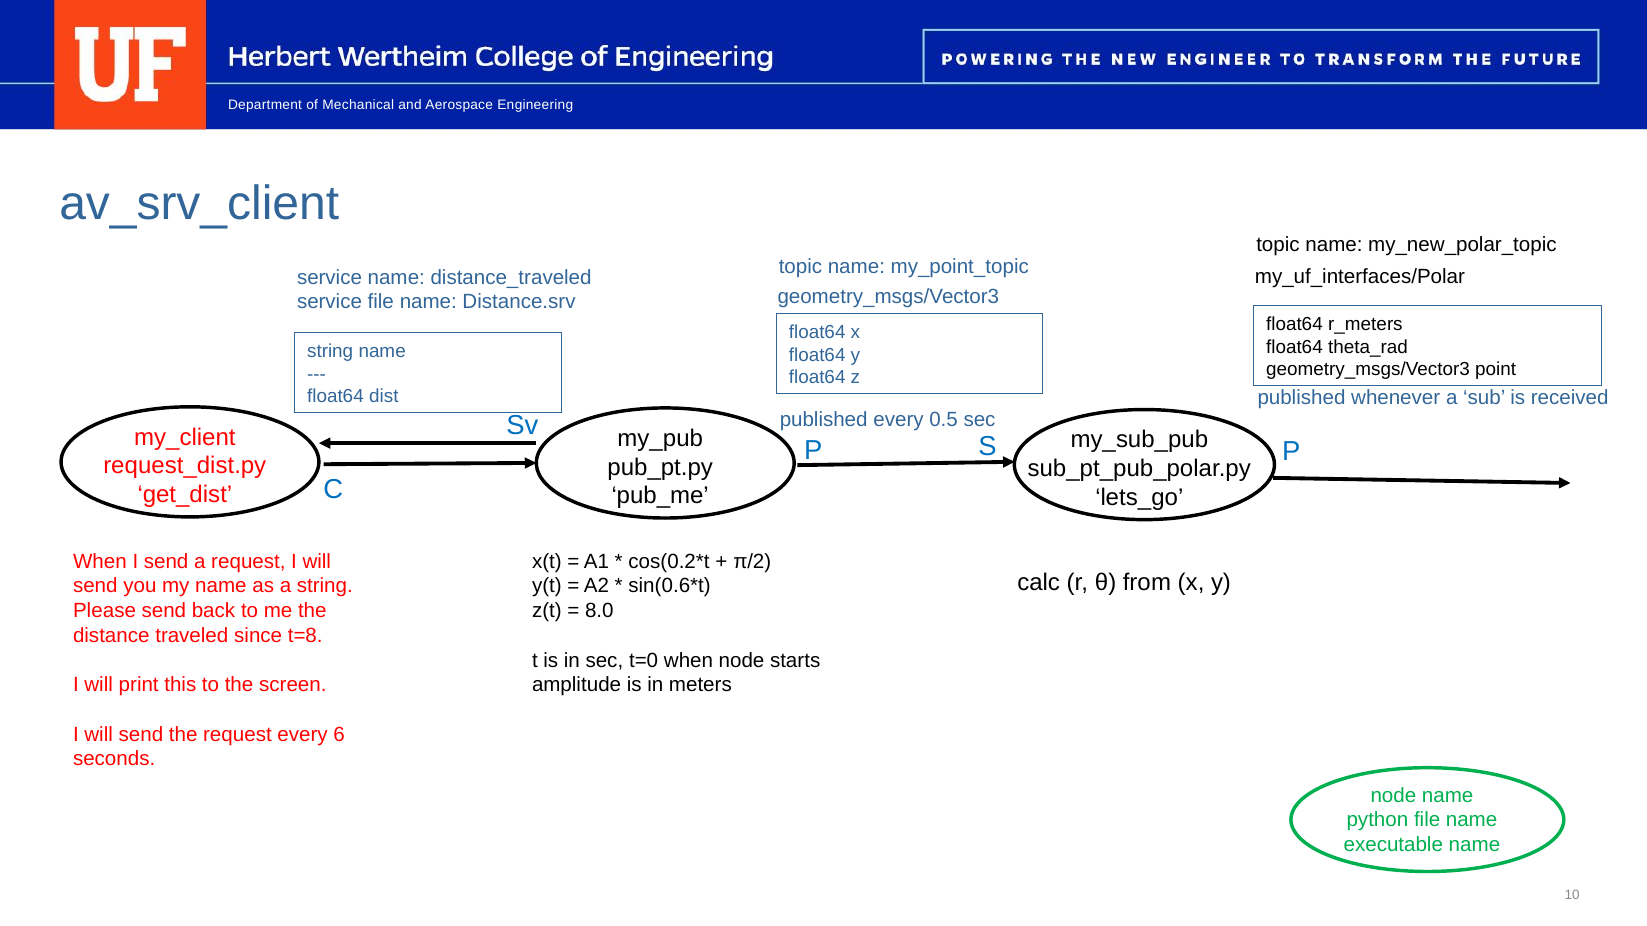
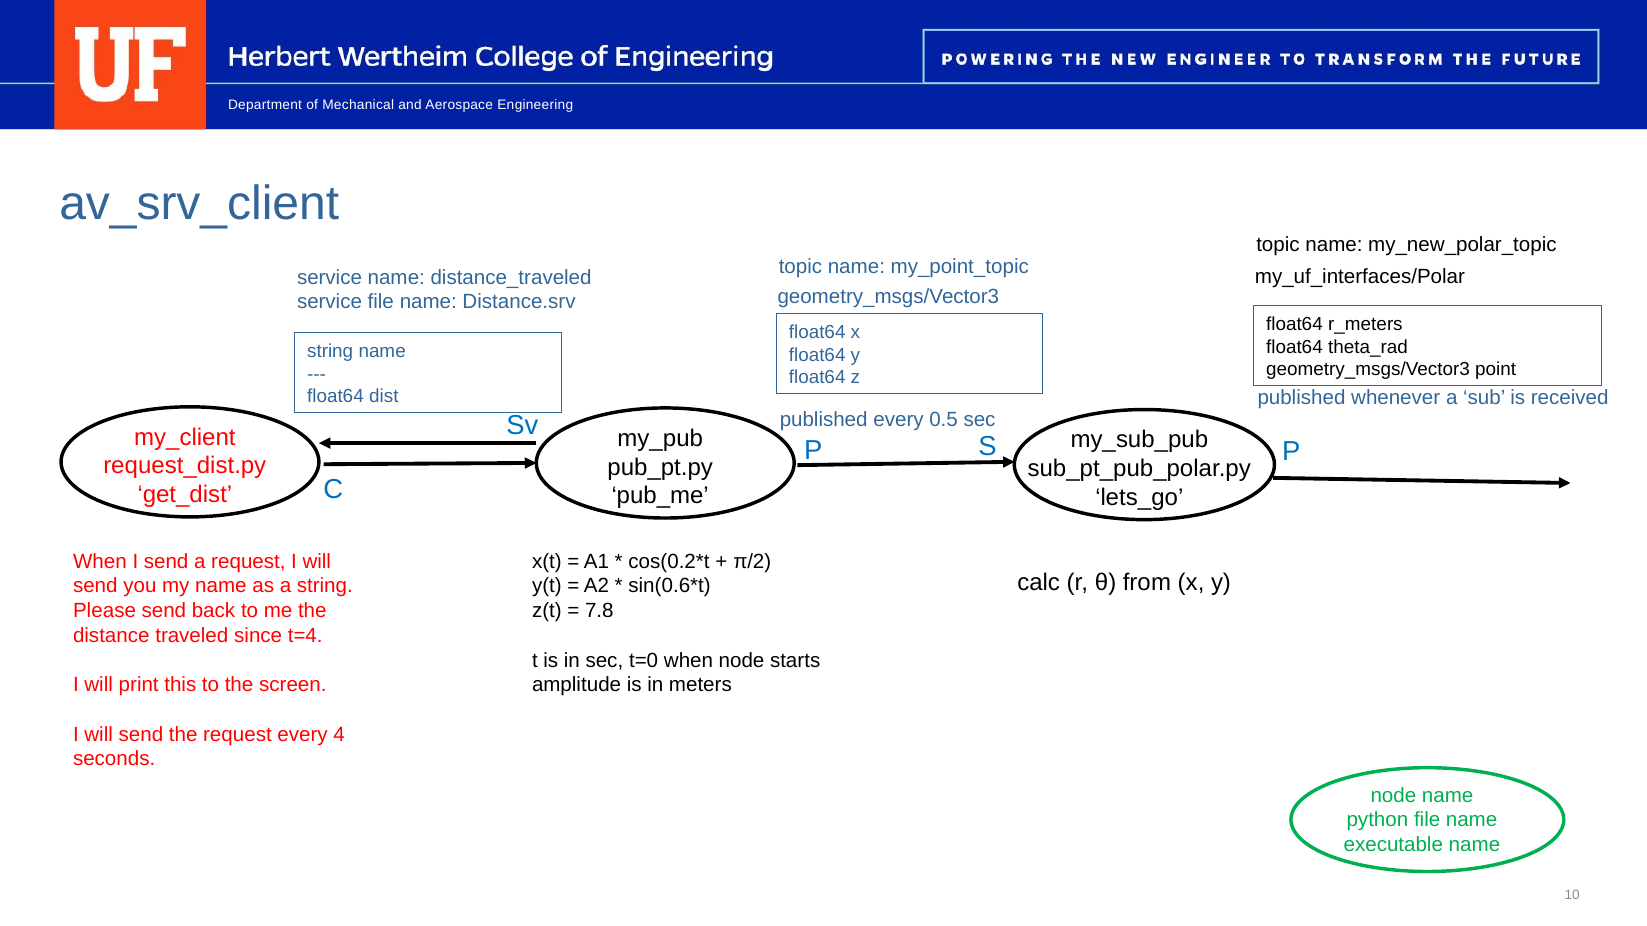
8.0: 8.0 -> 7.8
t=8: t=8 -> t=4
6: 6 -> 4
